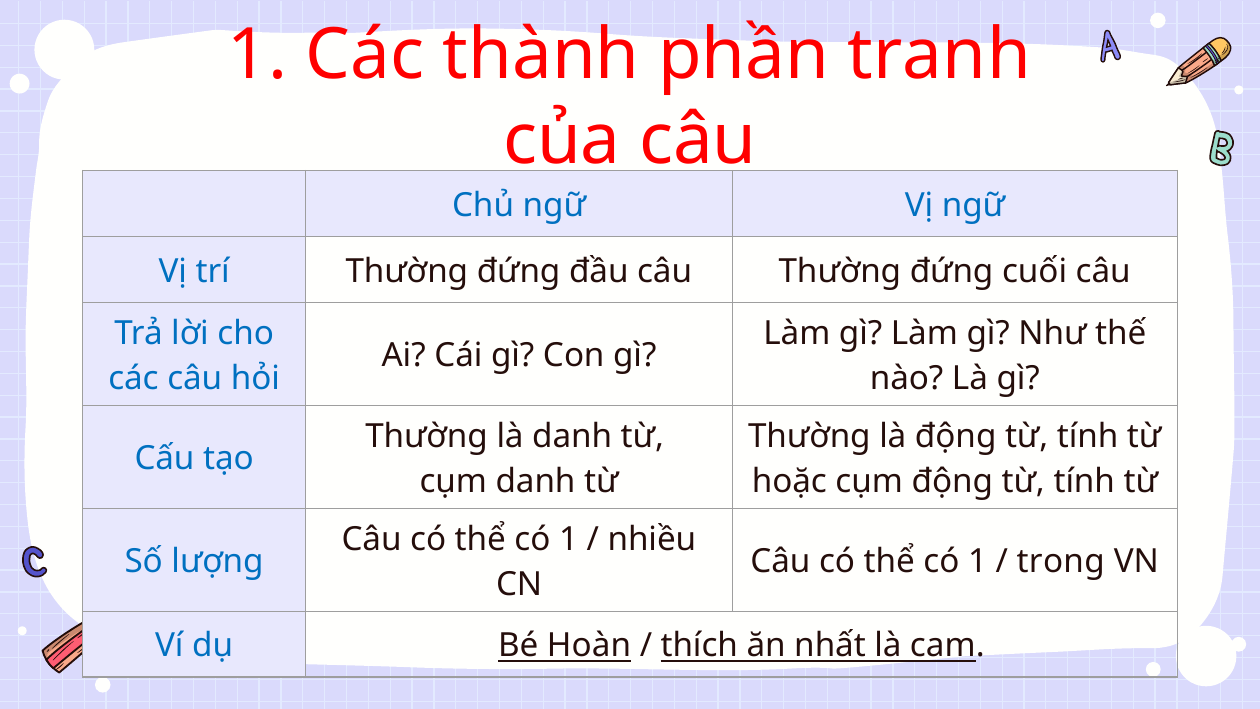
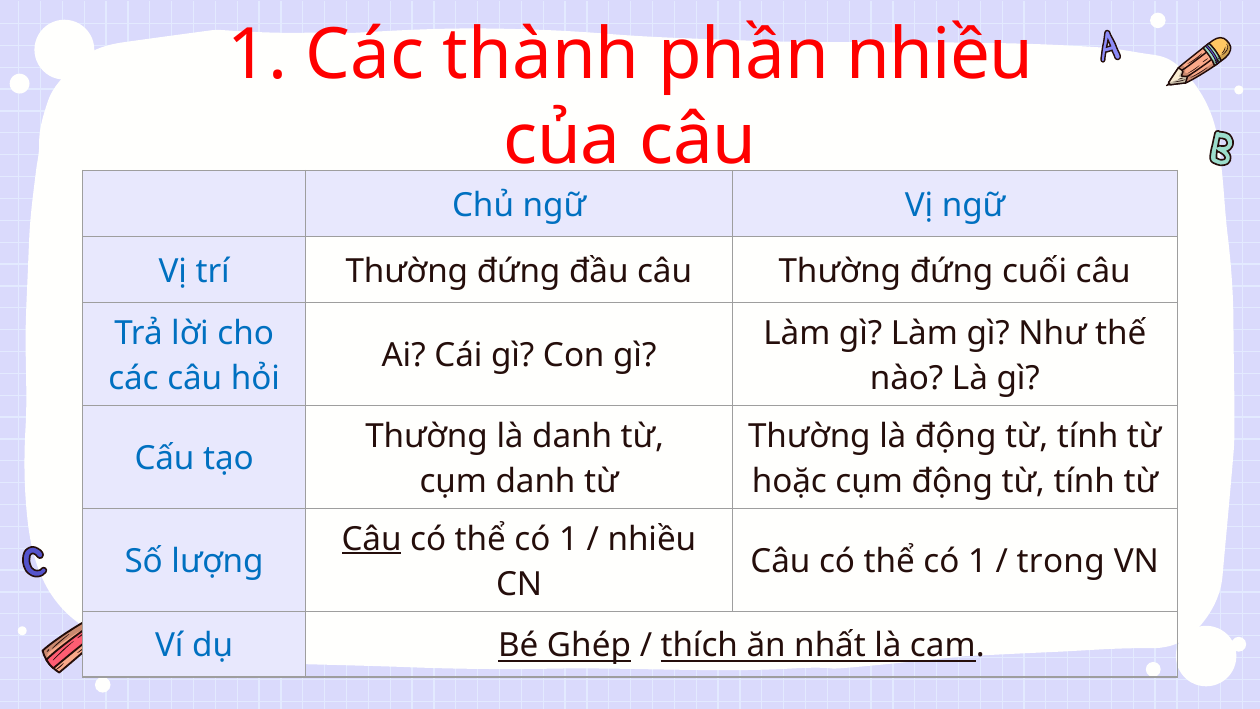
phần tranh: tranh -> nhiều
Câu at (372, 539) underline: none -> present
Hoàn: Hoàn -> Ghép
